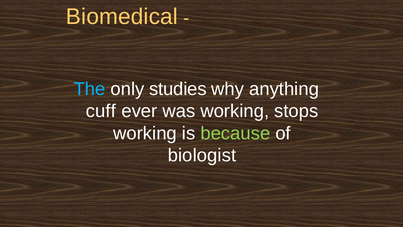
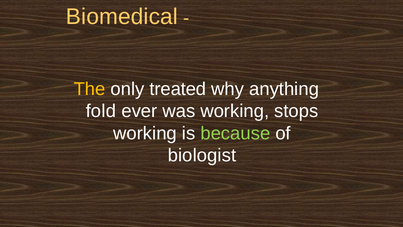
The colour: light blue -> yellow
studies: studies -> treated
cuff: cuff -> fold
